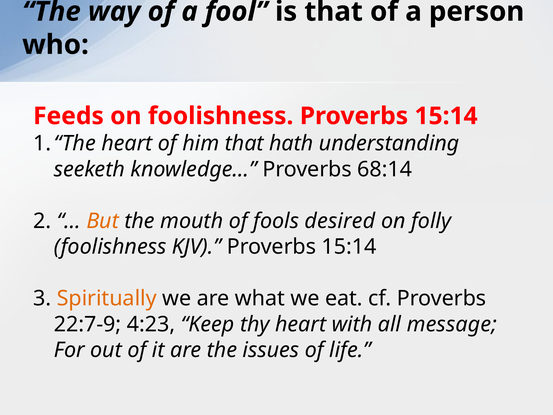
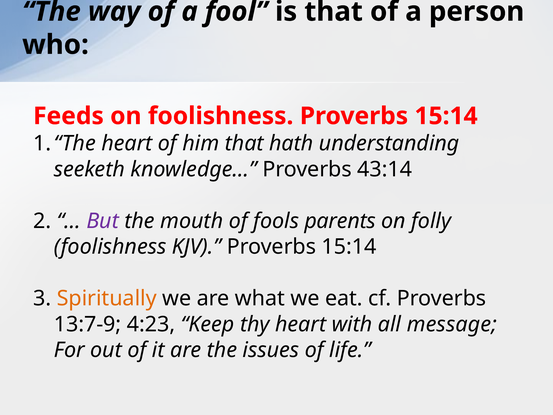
68:14: 68:14 -> 43:14
But colour: orange -> purple
desired: desired -> parents
22:7-9: 22:7-9 -> 13:7-9
